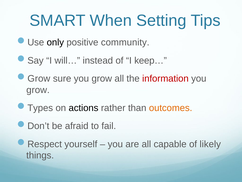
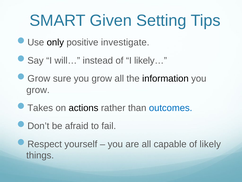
When: When -> Given
community: community -> investigate
keep…: keep… -> likely…
information colour: red -> black
Types: Types -> Takes
outcomes colour: orange -> blue
